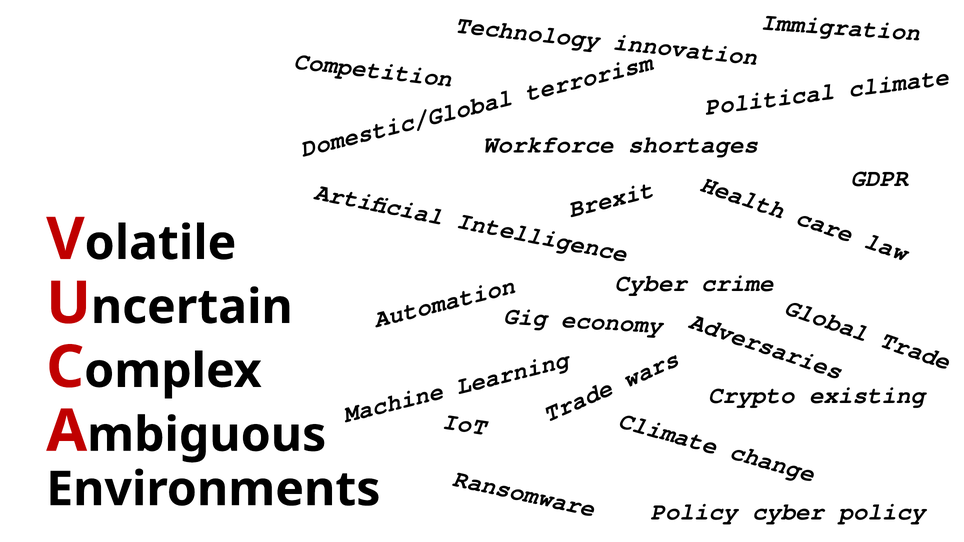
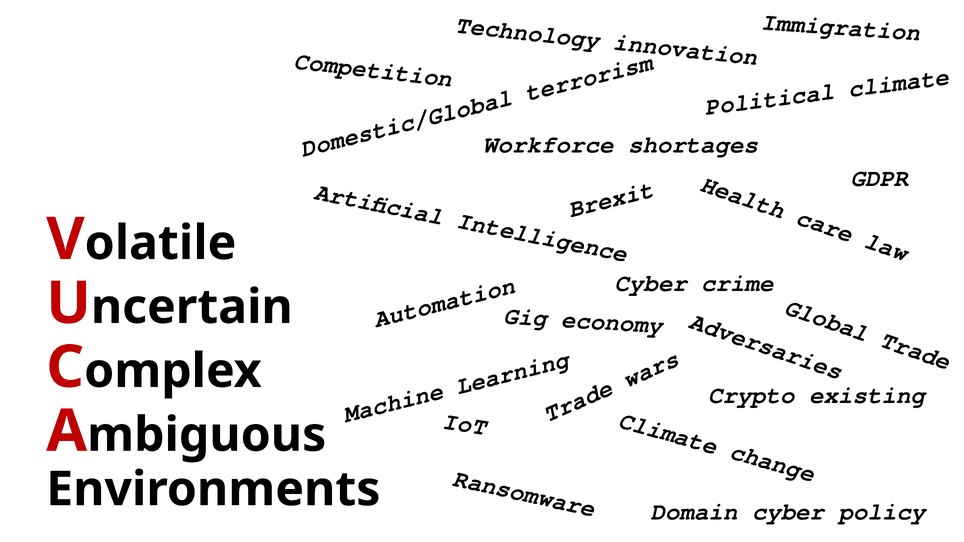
Policy at (694, 512): Policy -> Domain
